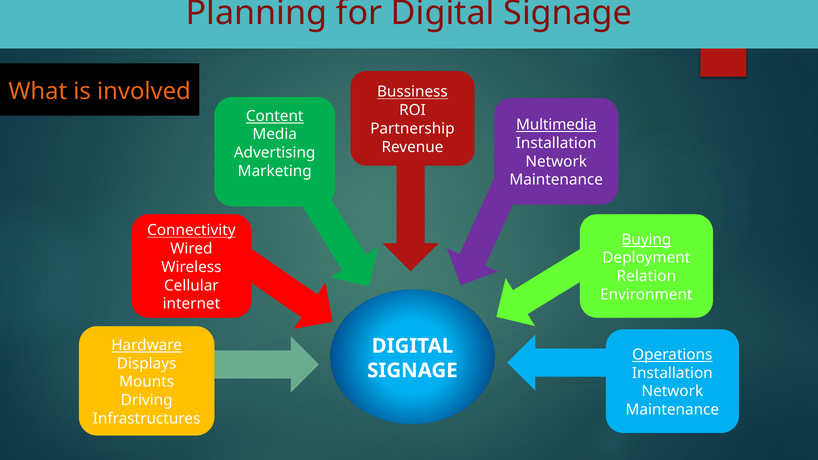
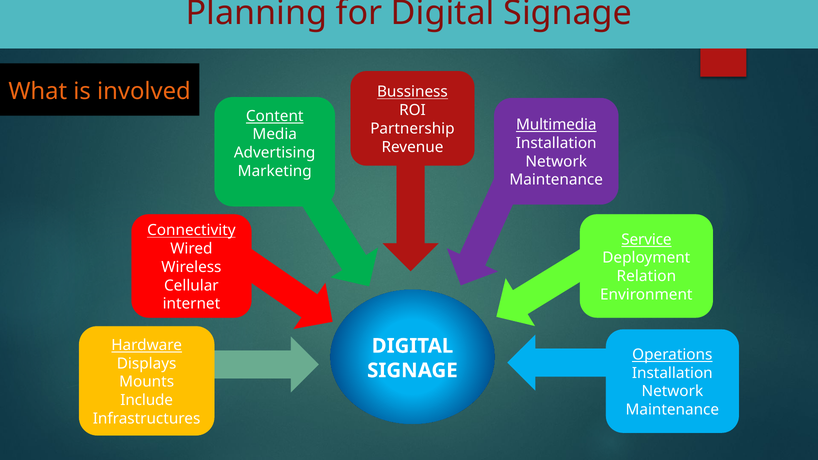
Buying: Buying -> Service
Driving: Driving -> Include
